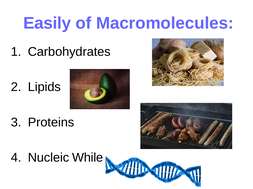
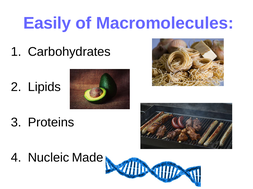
While: While -> Made
